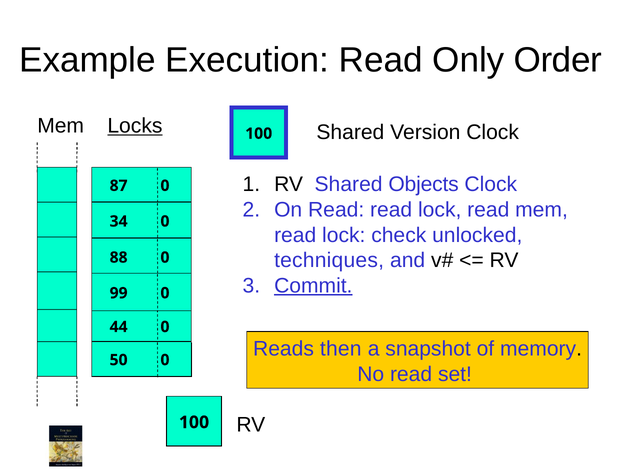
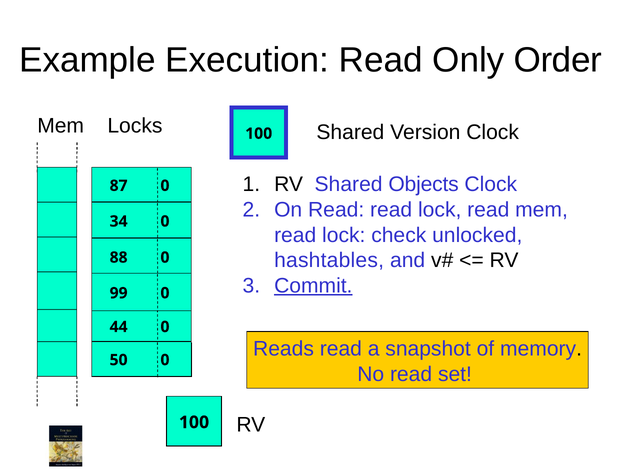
Locks underline: present -> none
techniques: techniques -> hashtables
Reads then: then -> read
